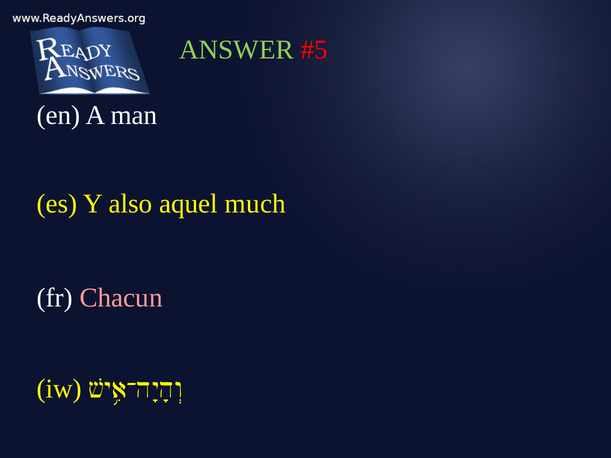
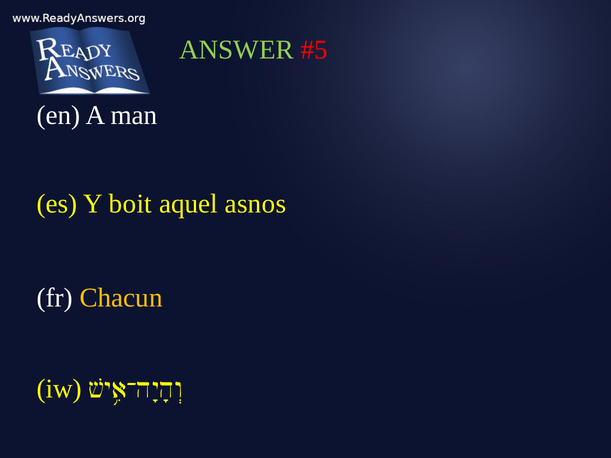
also: also -> boit
much: much -> asnos
Chacun colour: pink -> yellow
